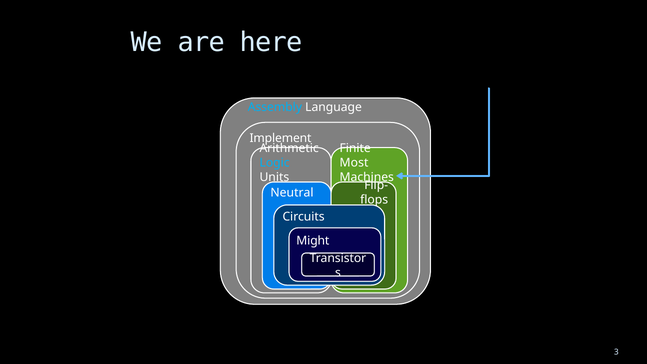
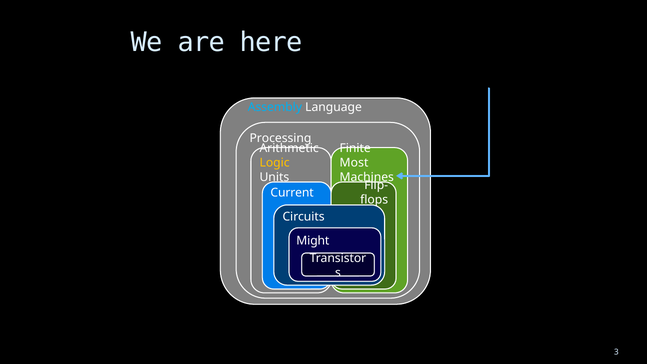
Implement: Implement -> Processing
Logic colour: light blue -> yellow
Neutral: Neutral -> Current
